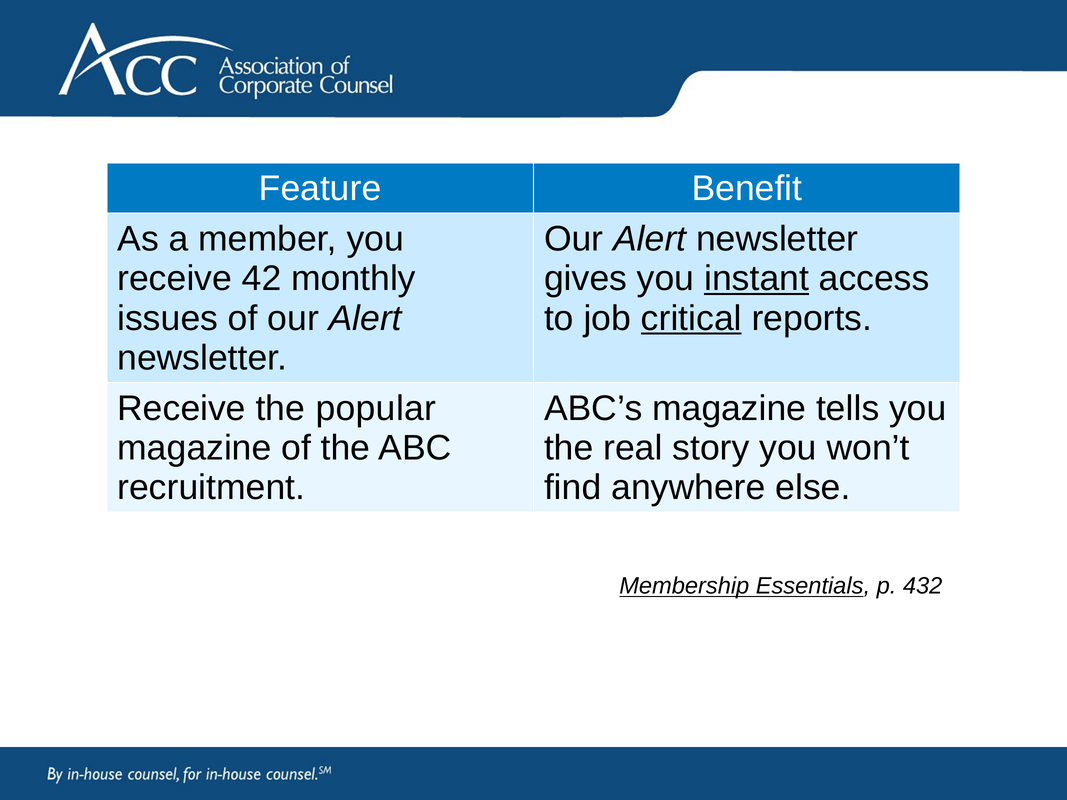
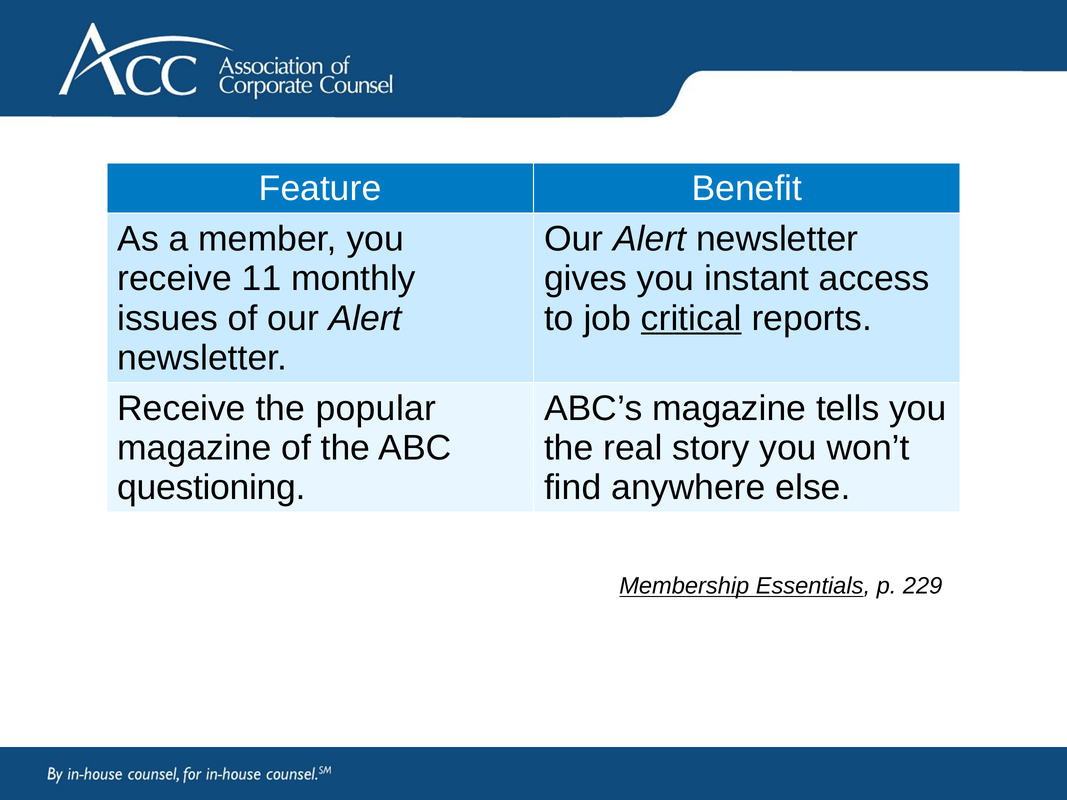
42: 42 -> 11
instant underline: present -> none
recruitment: recruitment -> questioning
432: 432 -> 229
